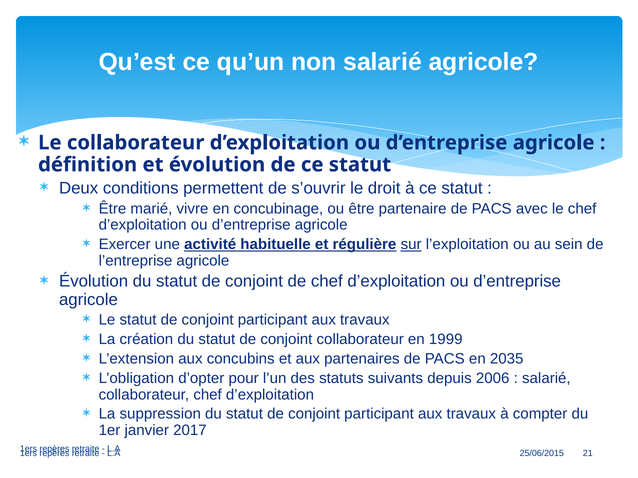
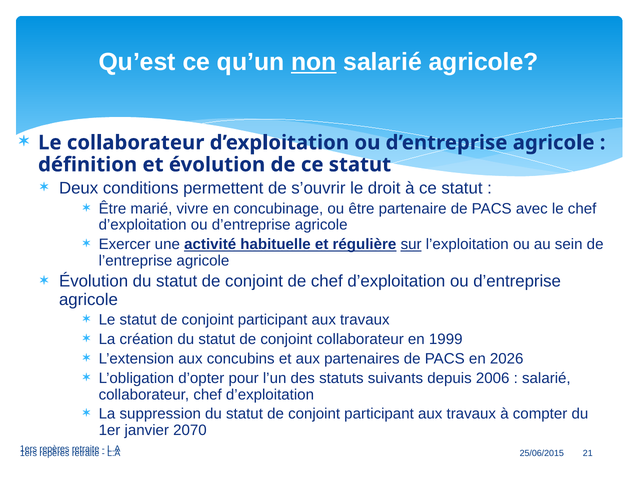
non underline: none -> present
2035: 2035 -> 2026
2017: 2017 -> 2070
